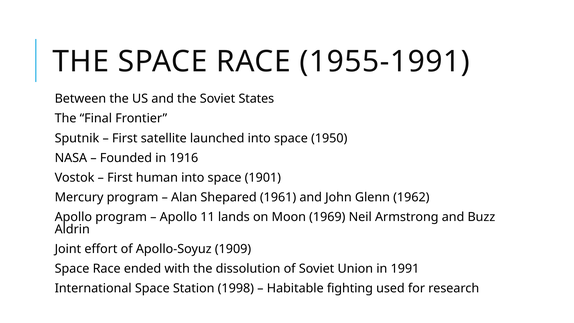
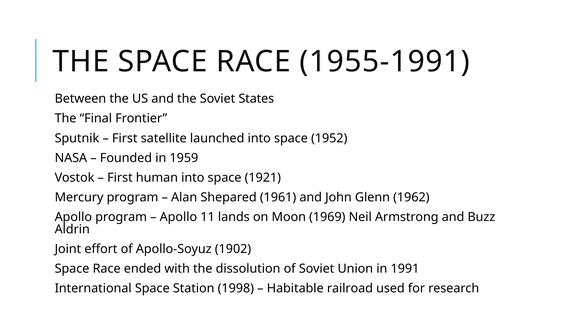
1950: 1950 -> 1952
1916: 1916 -> 1959
1901: 1901 -> 1921
1909: 1909 -> 1902
fighting: fighting -> railroad
